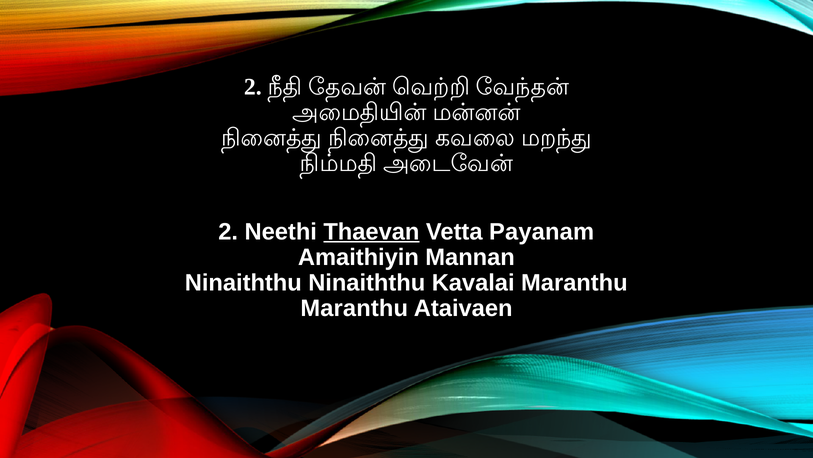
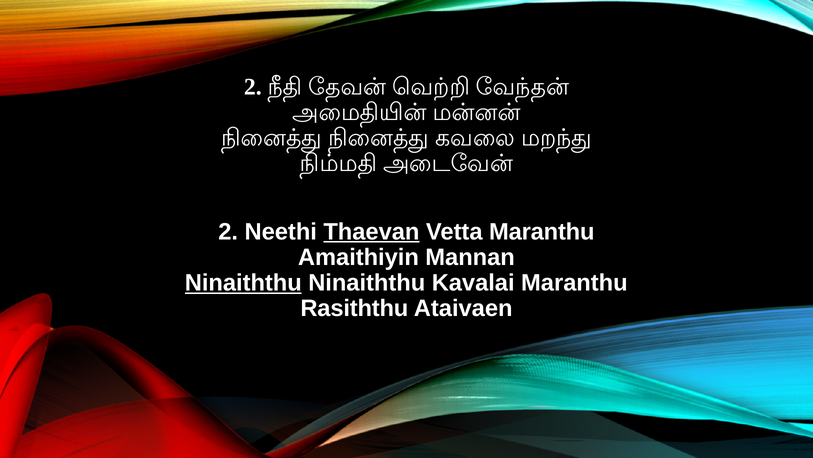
Vetta Payanam: Payanam -> Maranthu
Ninaiththu at (243, 282) underline: none -> present
Maranthu at (354, 308): Maranthu -> Rasiththu
